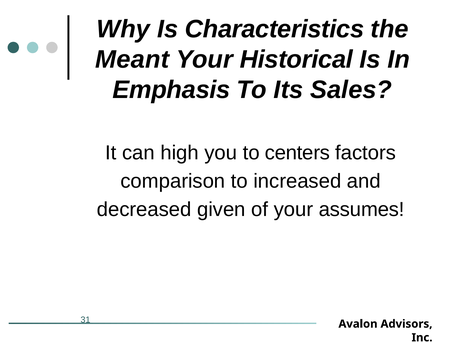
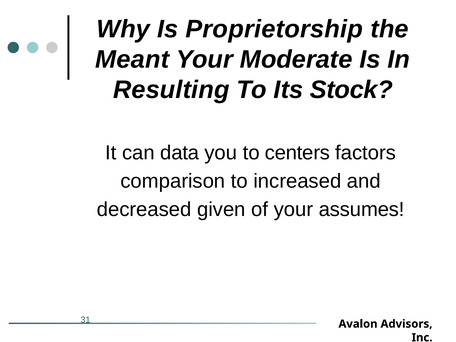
Characteristics: Characteristics -> Proprietorship
Historical: Historical -> Moderate
Emphasis: Emphasis -> Resulting
Sales: Sales -> Stock
high: high -> data
